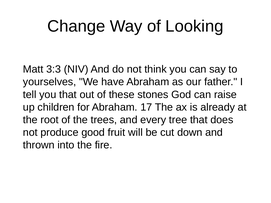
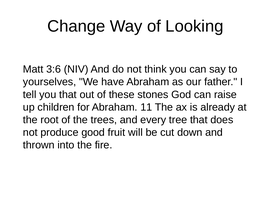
3:3: 3:3 -> 3:6
17: 17 -> 11
